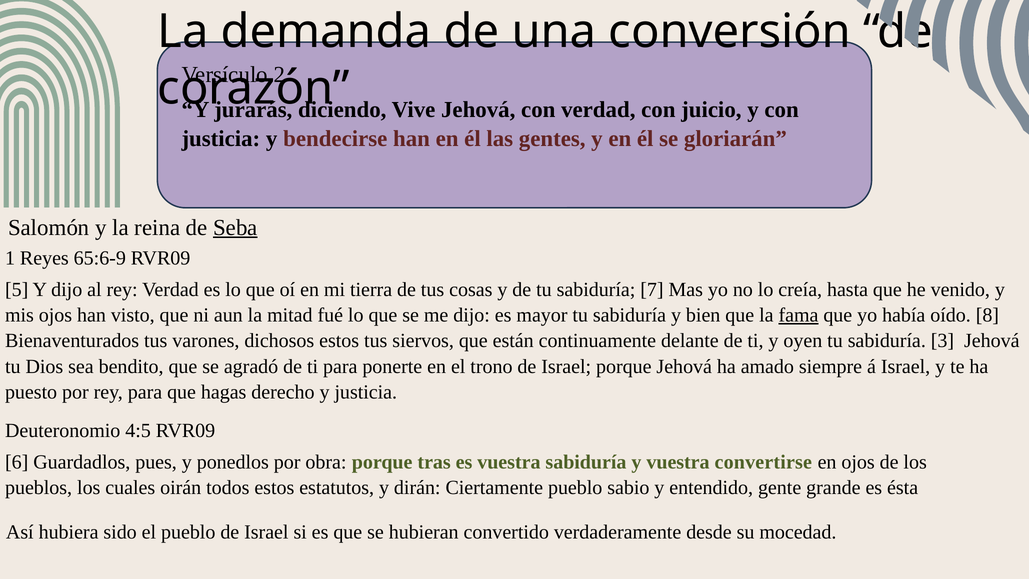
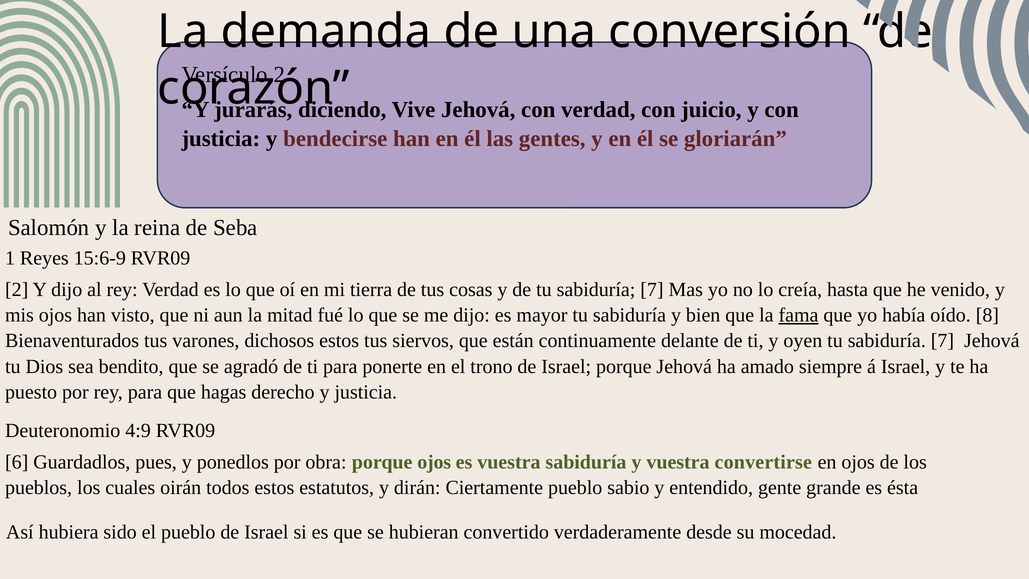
Seba underline: present -> none
65:6-9: 65:6-9 -> 15:6-9
5 at (17, 289): 5 -> 2
oyen tu sabiduría 3: 3 -> 7
4:5: 4:5 -> 4:9
porque tras: tras -> ojos
